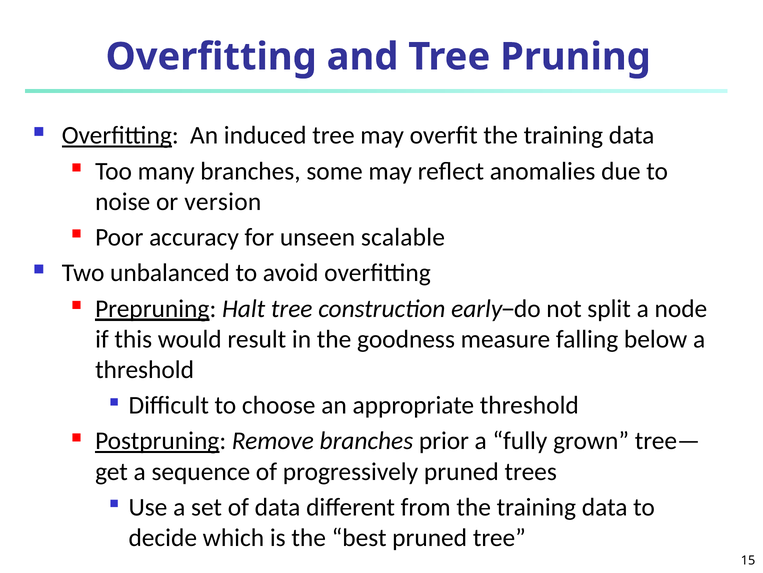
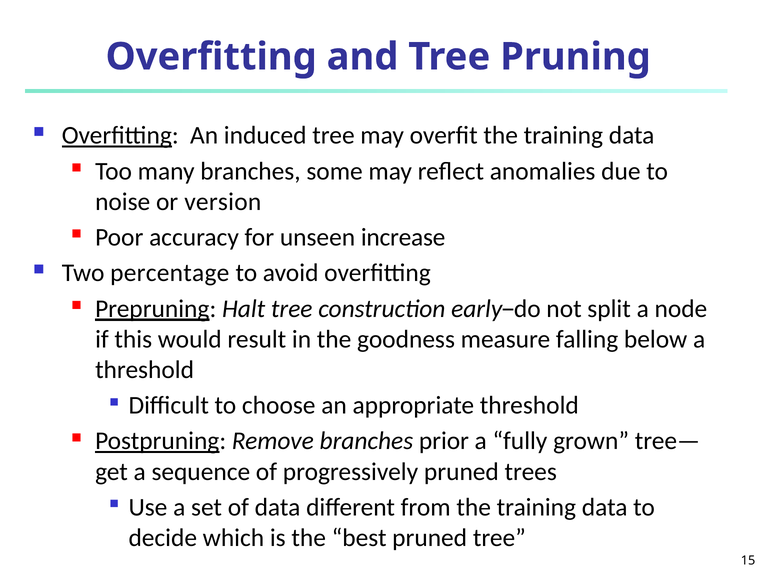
scalable: scalable -> increase
unbalanced: unbalanced -> percentage
